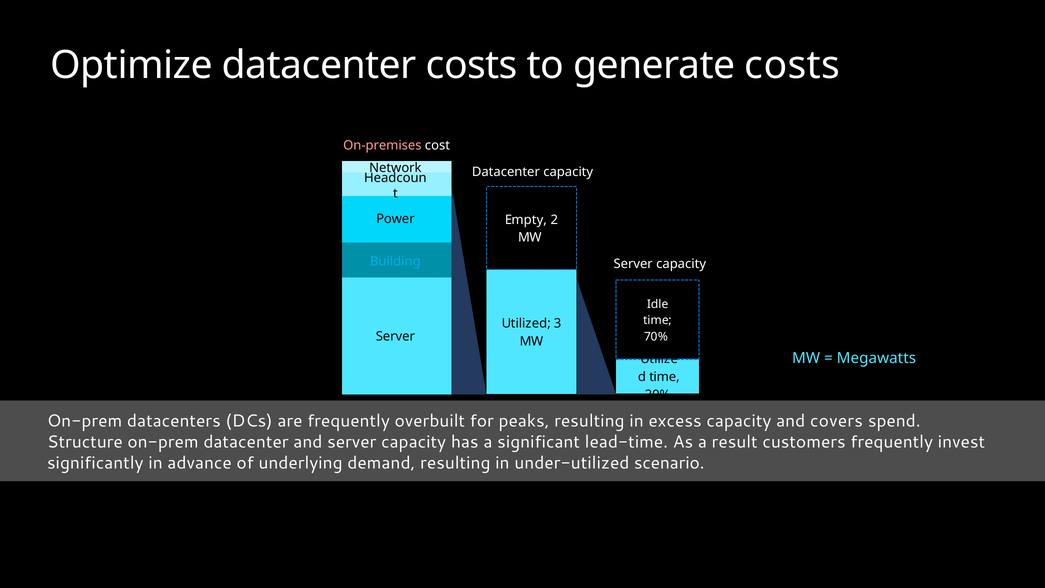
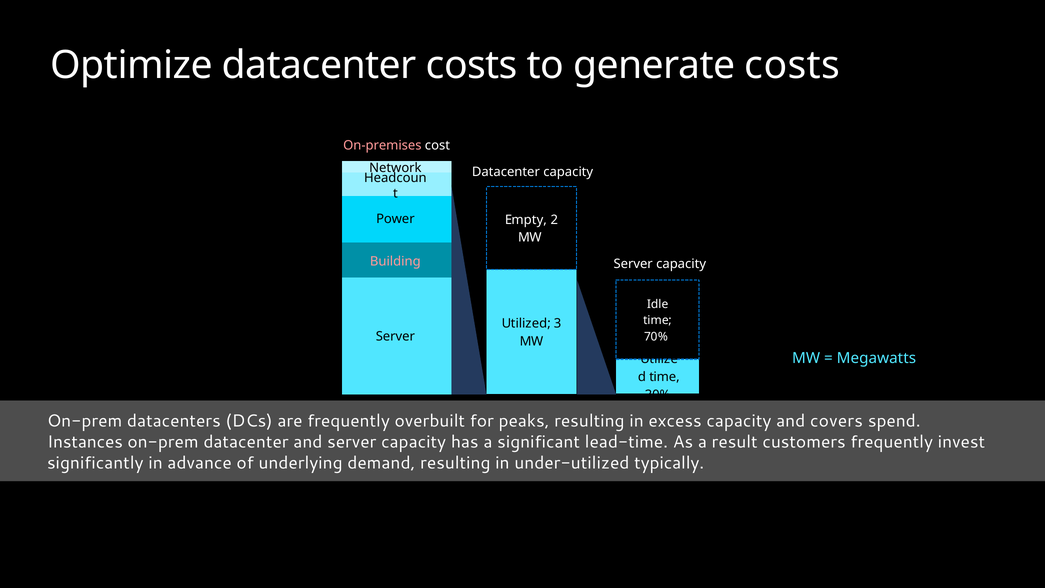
Building colour: light blue -> pink
Structure: Structure -> Instances
scenario: scenario -> typically
